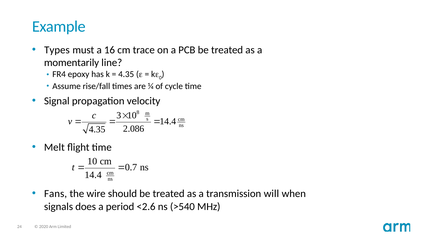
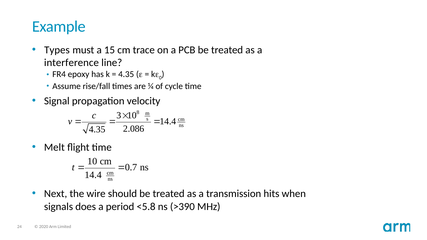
16: 16 -> 15
momentarily: momentarily -> interference
Fans: Fans -> Next
will: will -> hits
<2.6: <2.6 -> <5.8
>540: >540 -> >390
